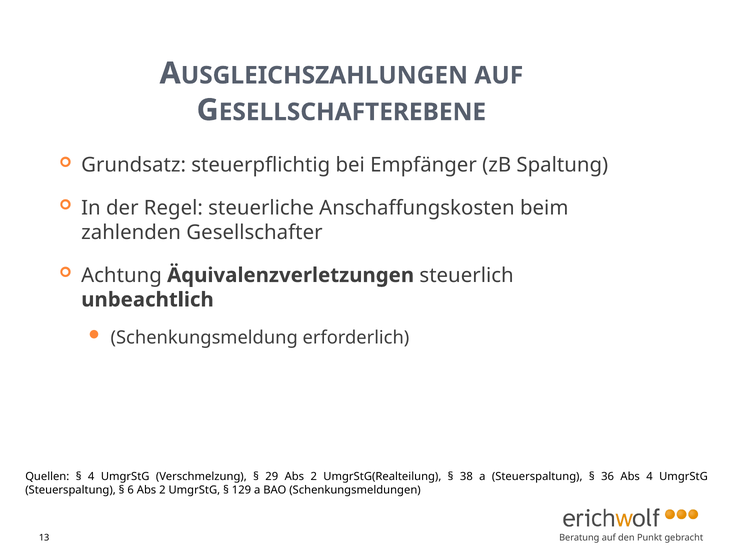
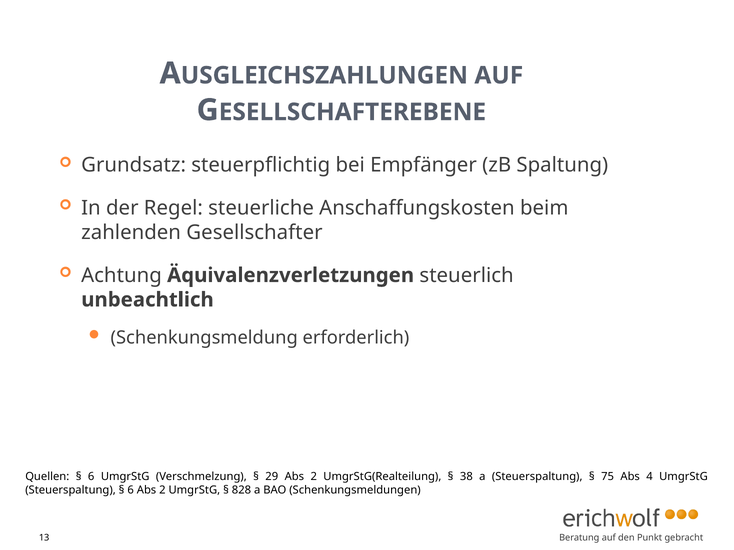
4 at (91, 477): 4 -> 6
36: 36 -> 75
129: 129 -> 828
